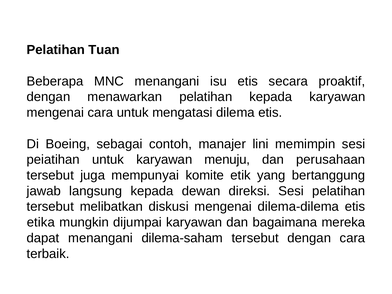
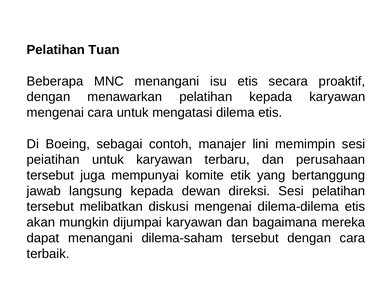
menuju: menuju -> terbaru
etika: etika -> akan
